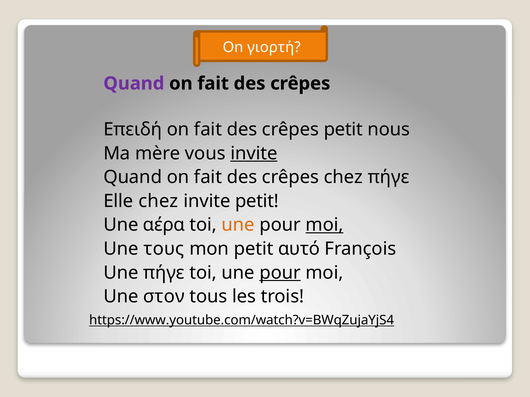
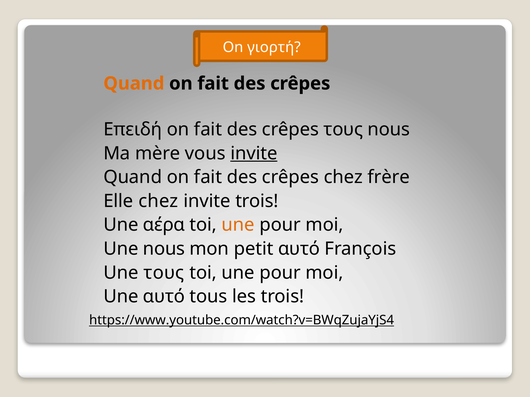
Quand at (134, 84) colour: purple -> orange
crêpes petit: petit -> τους
chez πήγε: πήγε -> frère
invite petit: petit -> trois
moi at (325, 225) underline: present -> none
Une τους: τους -> nous
Une πήγε: πήγε -> τους
pour at (280, 273) underline: present -> none
Une στον: στον -> αυτό
